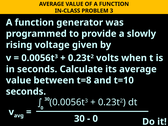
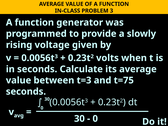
t=8: t=8 -> t=3
t=10: t=10 -> t=75
